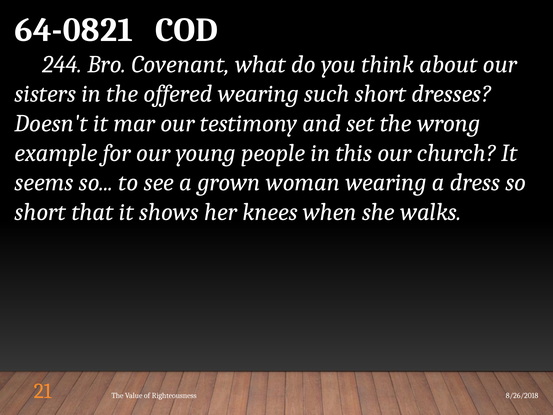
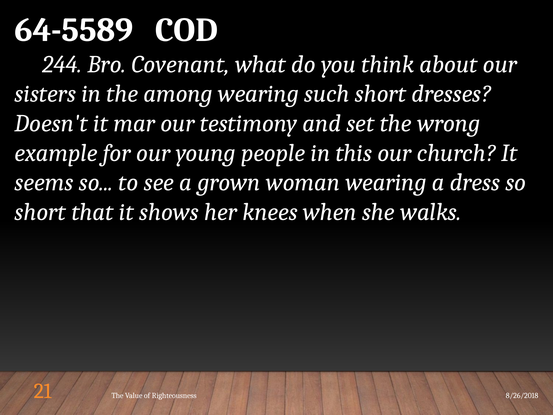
64-0821: 64-0821 -> 64-5589
offered: offered -> among
